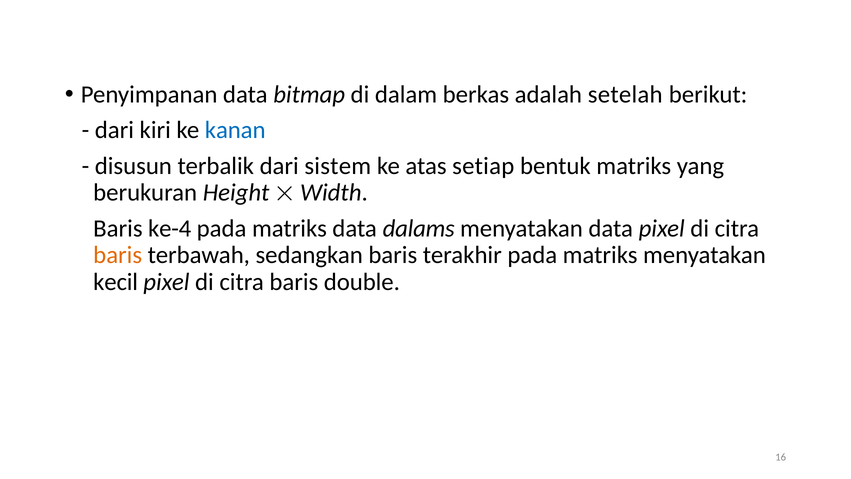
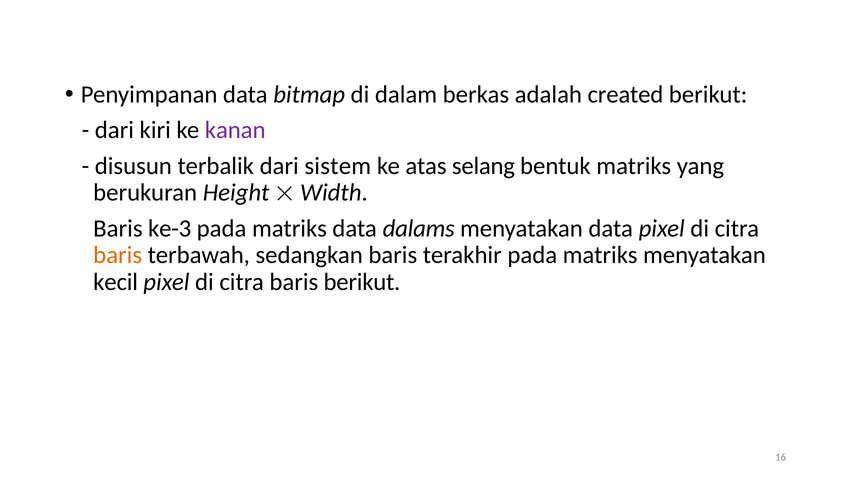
setelah: setelah -> created
kanan colour: blue -> purple
setiap: setiap -> selang
ke-4: ke-4 -> ke-3
baris double: double -> berikut
